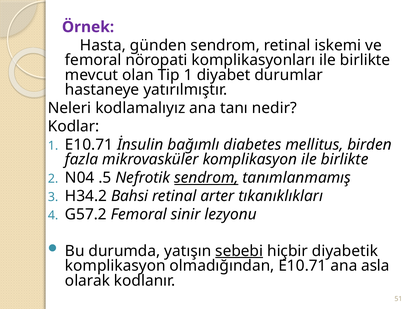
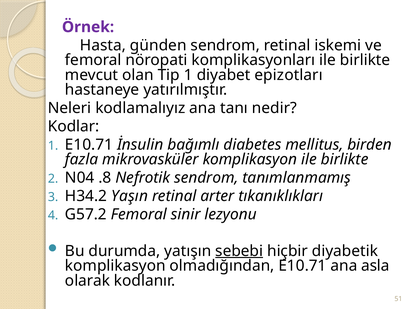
durumlar: durumlar -> epizotları
.5: .5 -> .8
sendrom at (206, 178) underline: present -> none
Bahsi: Bahsi -> Yaşın
